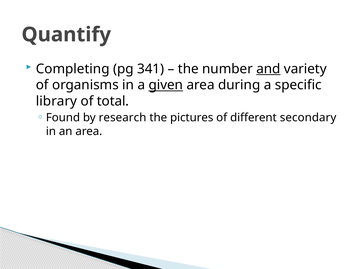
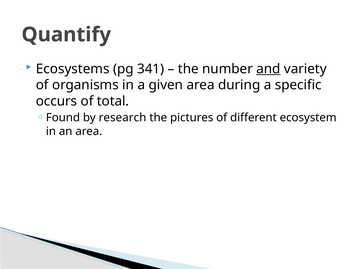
Completing: Completing -> Ecosystems
given underline: present -> none
library: library -> occurs
secondary: secondary -> ecosystem
